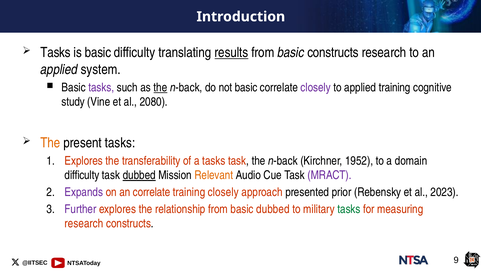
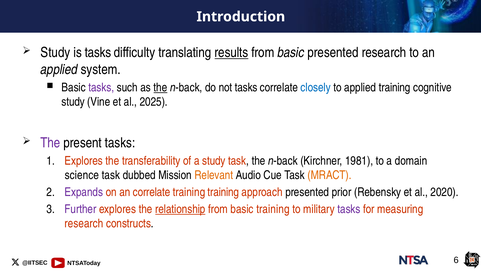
Tasks at (56, 53): Tasks -> Study
is basic: basic -> tasks
basic constructs: constructs -> presented
not basic: basic -> tasks
closely at (316, 87) colour: purple -> blue
2080: 2080 -> 2025
The at (50, 143) colour: orange -> purple
a tasks: tasks -> study
1952: 1952 -> 1981
difficulty at (82, 175): difficulty -> science
dubbed at (139, 175) underline: present -> none
MRACT colour: purple -> orange
training closely: closely -> training
2023: 2023 -> 2020
relationship underline: none -> present
basic dubbed: dubbed -> training
tasks at (349, 209) colour: green -> purple
9: 9 -> 6
